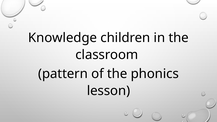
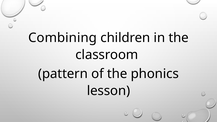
Knowledge: Knowledge -> Combining
